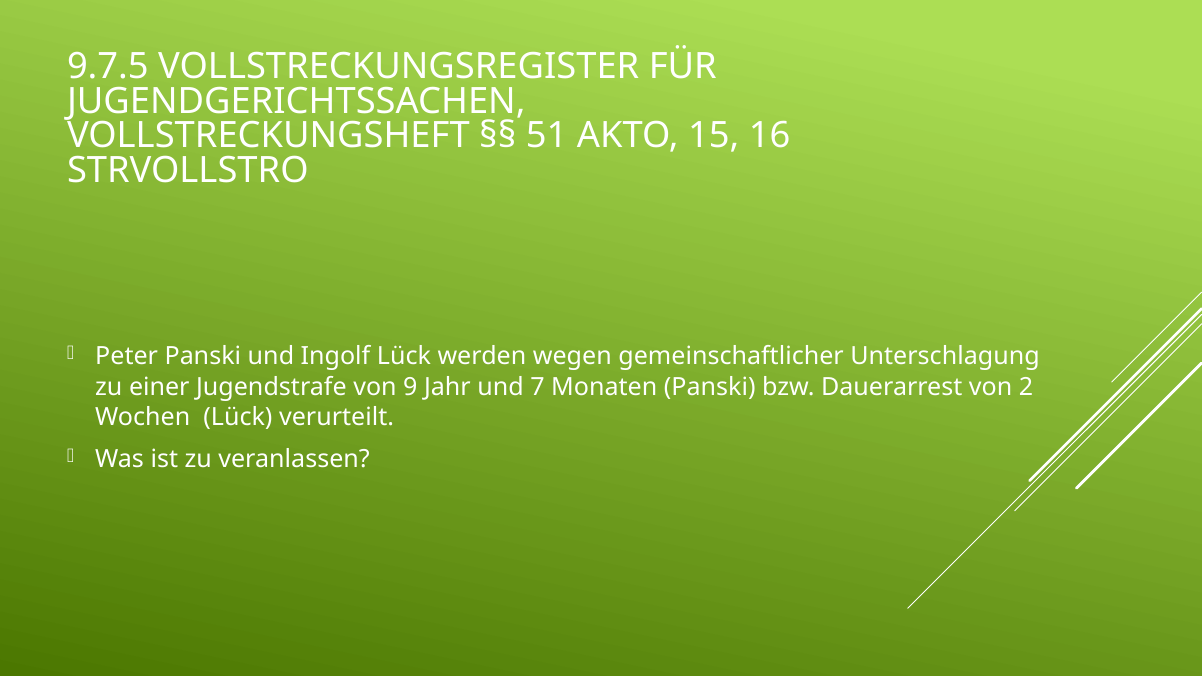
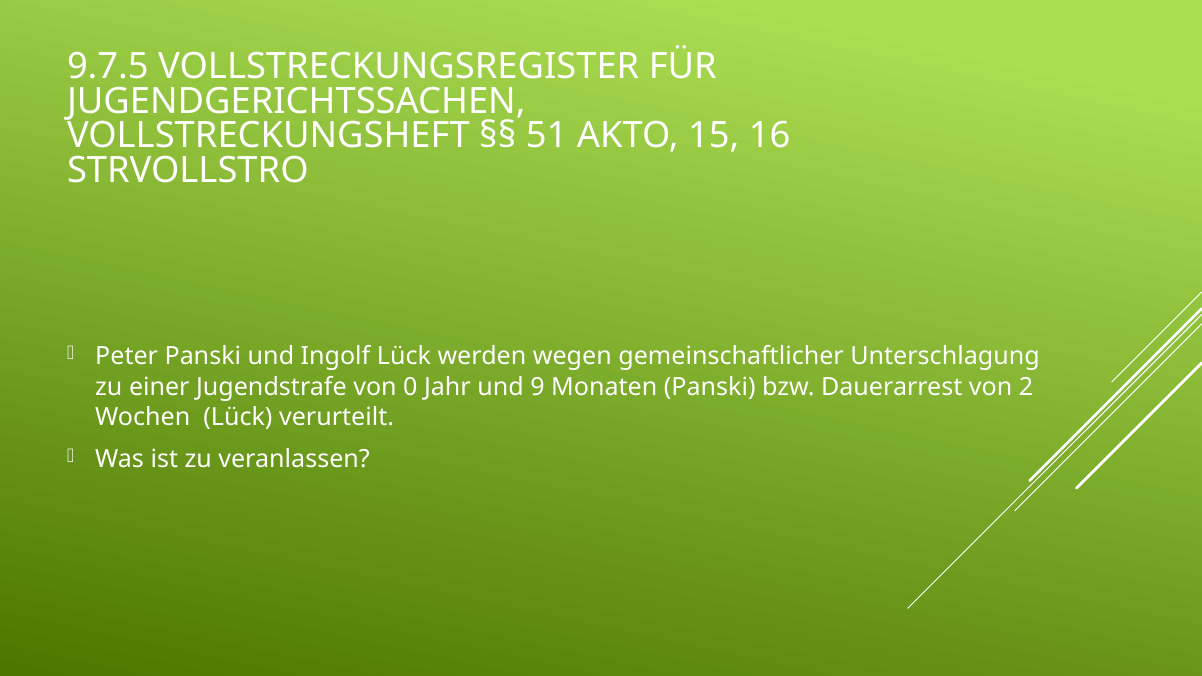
9: 9 -> 0
7: 7 -> 9
